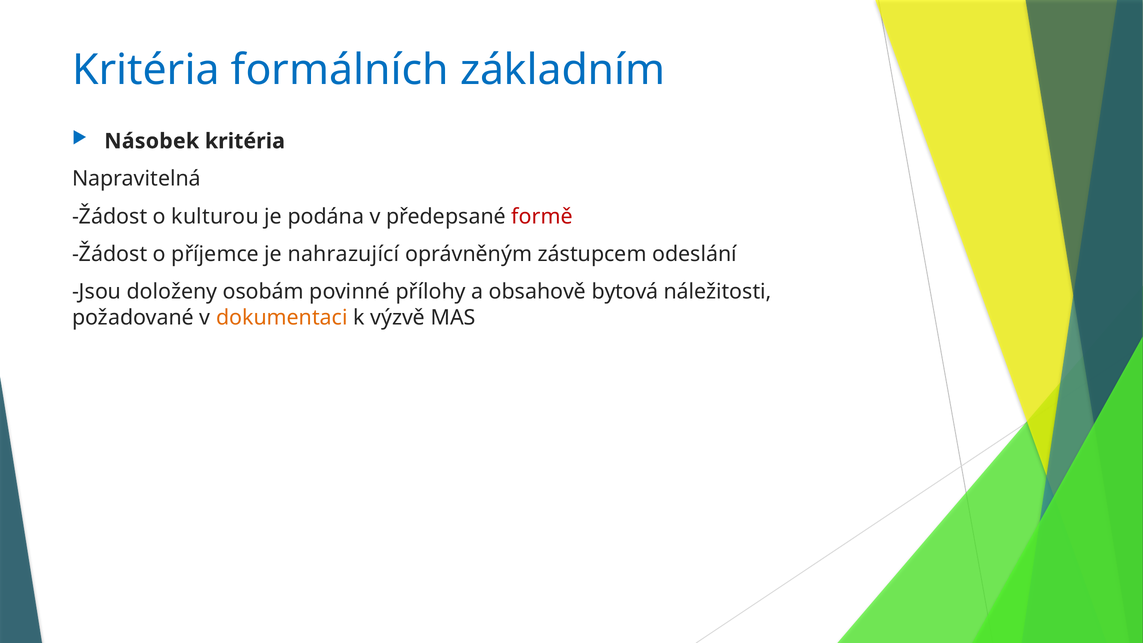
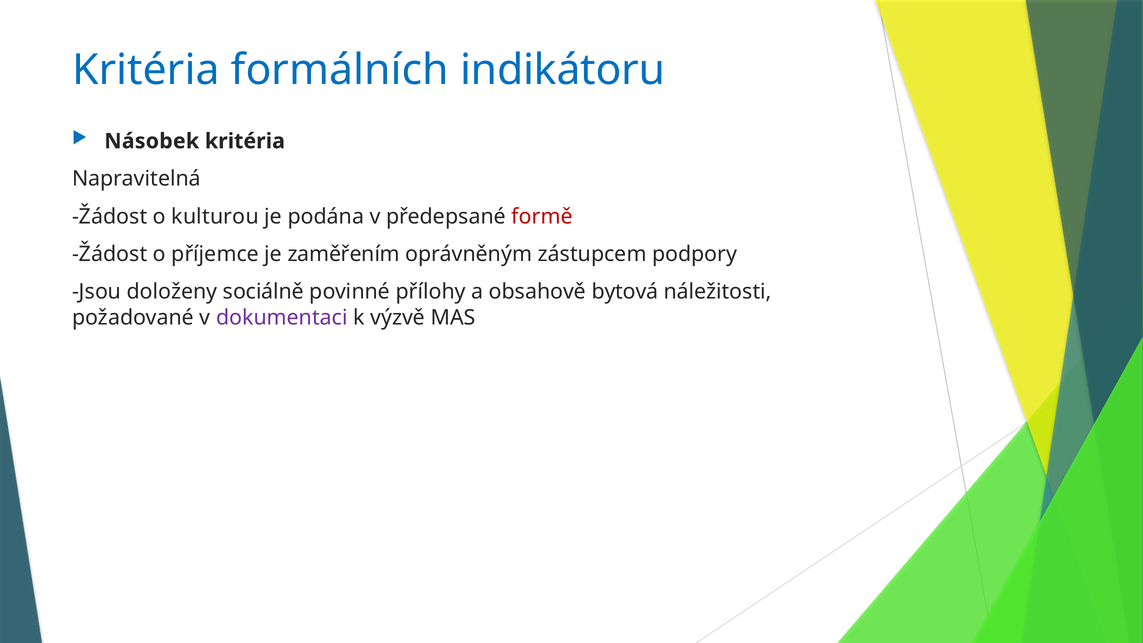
základním: základním -> indikátoru
nahrazující: nahrazující -> zaměřením
odeslání: odeslání -> podpory
osobám: osobám -> sociálně
dokumentaci colour: orange -> purple
